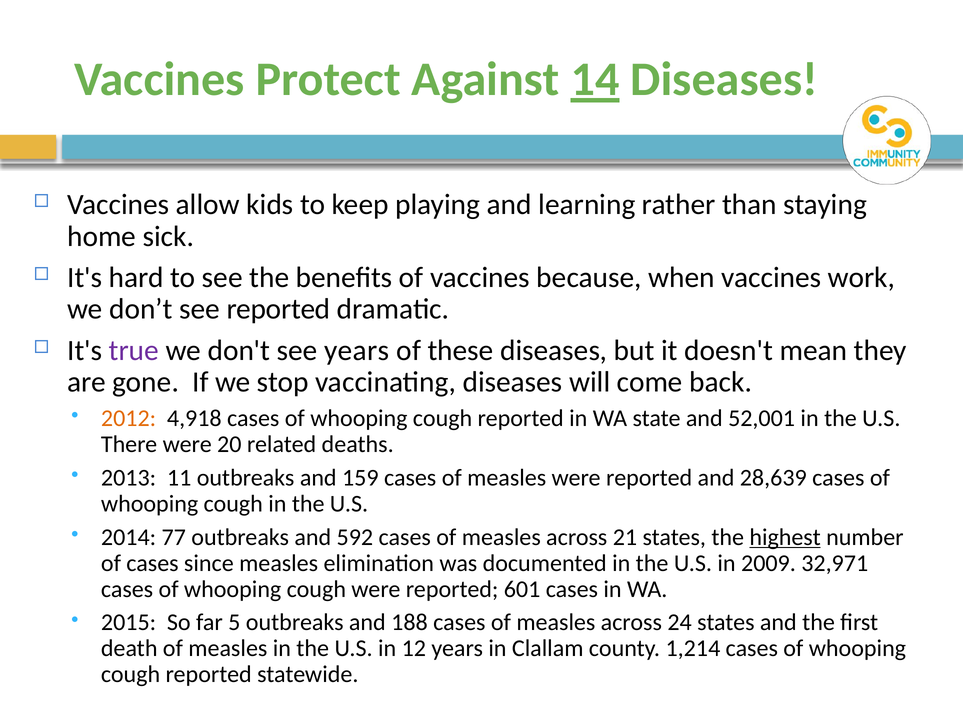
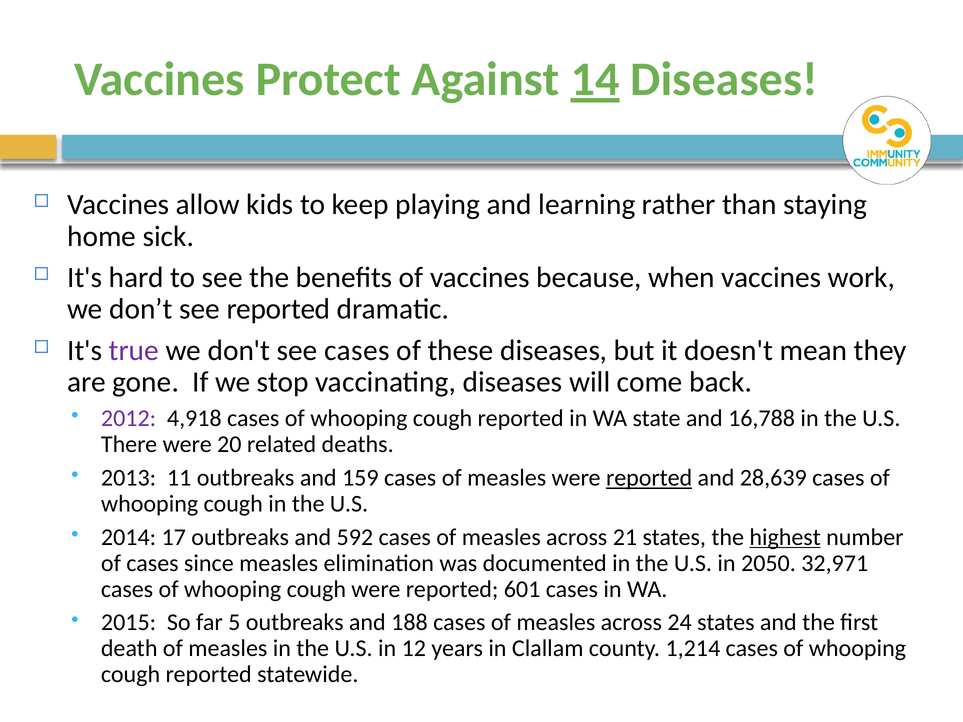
see years: years -> cases
2012 colour: orange -> purple
52,001: 52,001 -> 16,788
reported at (649, 478) underline: none -> present
77: 77 -> 17
2009: 2009 -> 2050
